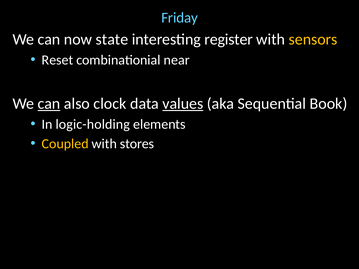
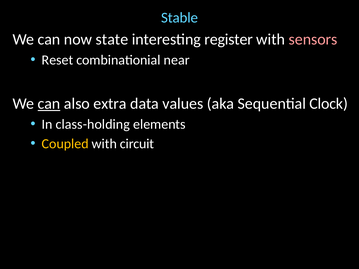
Friday: Friday -> Stable
sensors colour: yellow -> pink
clock: clock -> extra
values underline: present -> none
Book: Book -> Clock
logic-holding: logic-holding -> class-holding
stores: stores -> circuit
